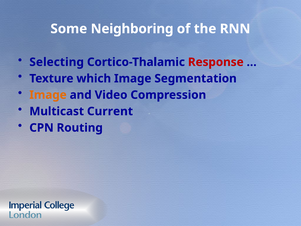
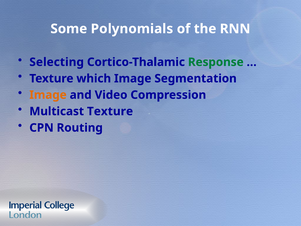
Neighboring: Neighboring -> Polynomials
Response colour: red -> green
Multicast Current: Current -> Texture
